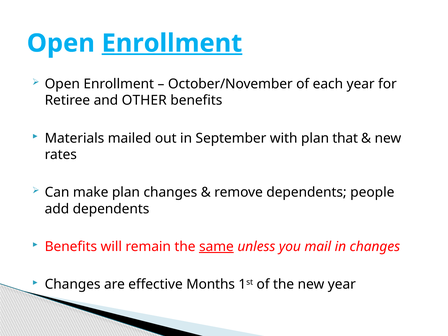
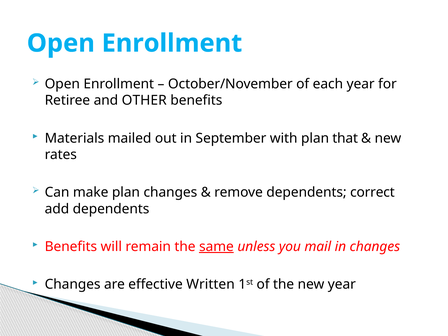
Enrollment at (172, 43) underline: present -> none
people: people -> correct
Months: Months -> Written
